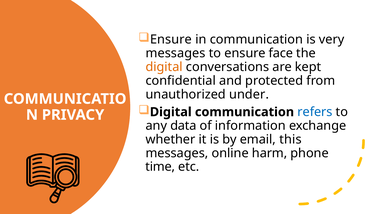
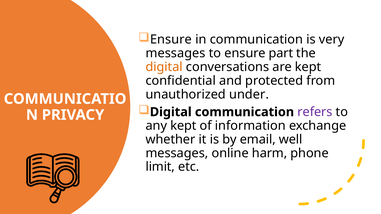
face: face -> part
refers colour: blue -> purple
any data: data -> kept
this: this -> well
time: time -> limit
